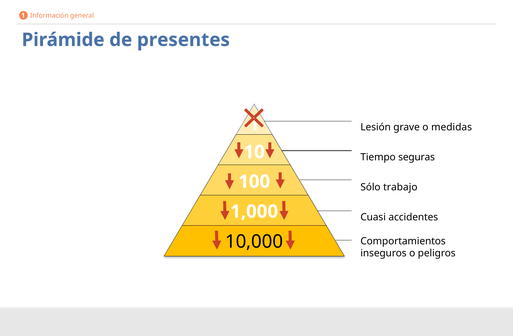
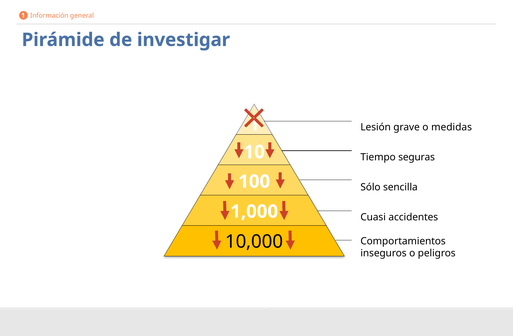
presentes: presentes -> investigar
trabajo: trabajo -> sencilla
